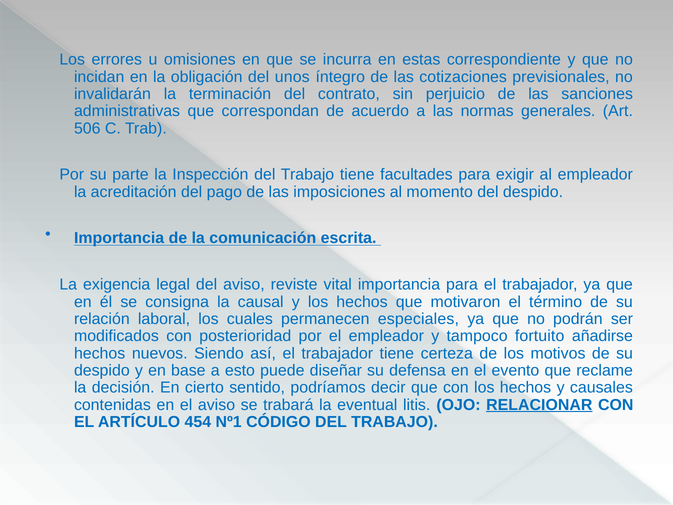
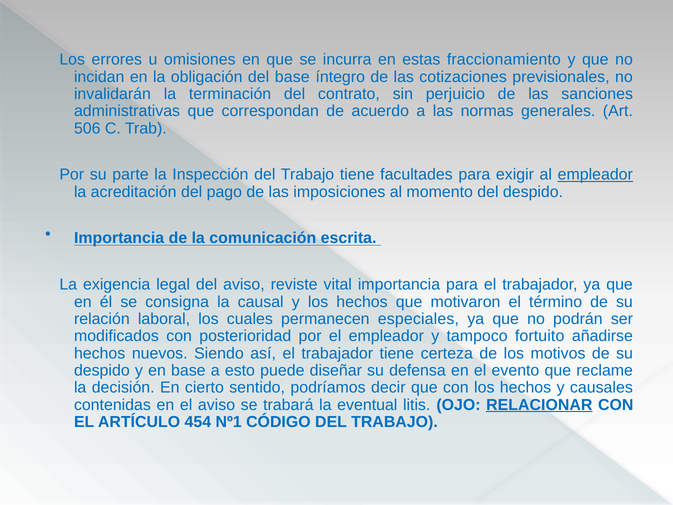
correspondiente: correspondiente -> fraccionamiento
del unos: unos -> base
empleador at (595, 175) underline: none -> present
